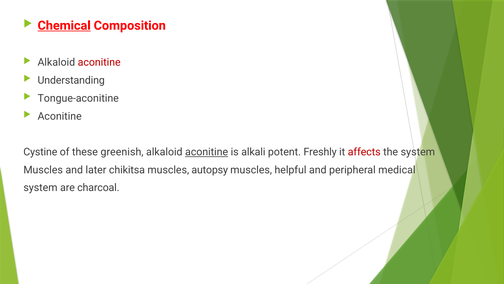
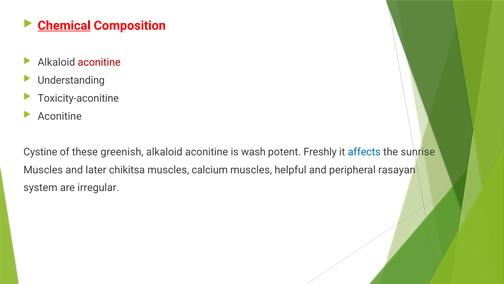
Tongue-aconitine: Tongue-aconitine -> Toxicity-aconitine
aconitine at (207, 152) underline: present -> none
alkali: alkali -> wash
affects colour: red -> blue
the system: system -> sunrise
autopsy: autopsy -> calcium
medical: medical -> rasayan
charcoal: charcoal -> irregular
